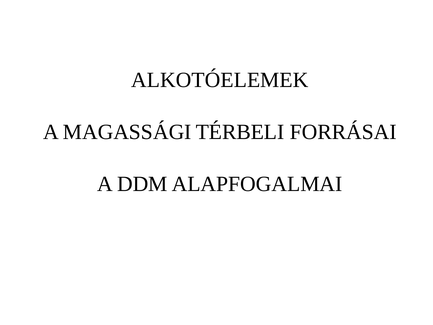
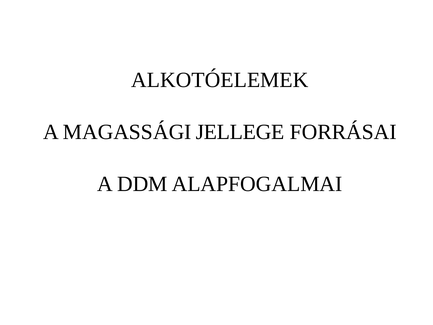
TÉRBELI: TÉRBELI -> JELLEGE
